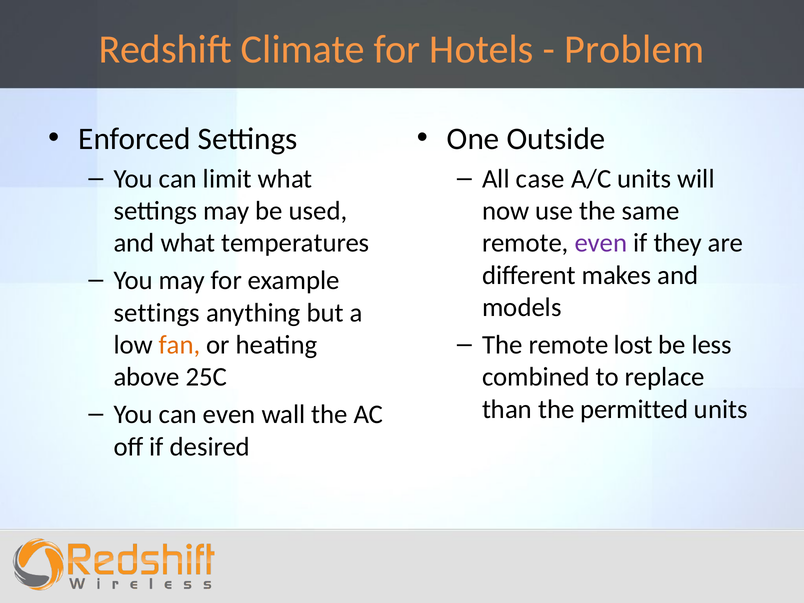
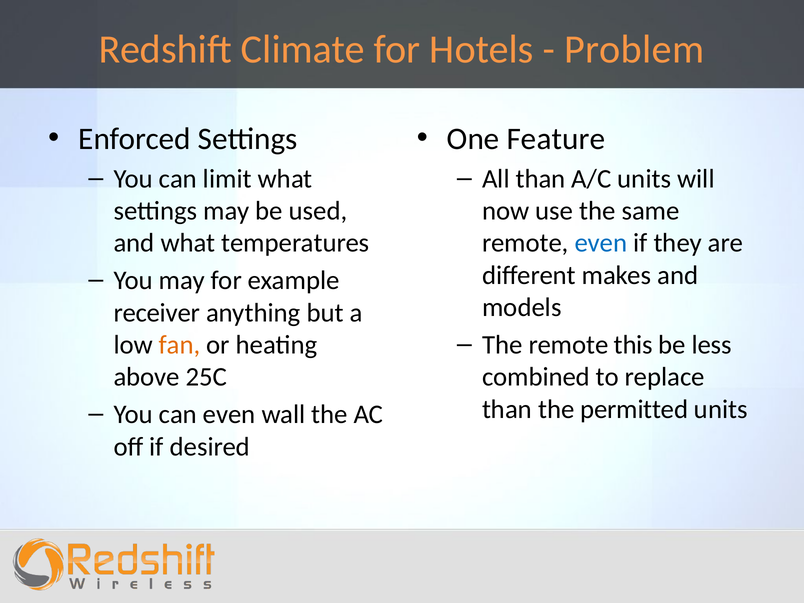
Outside: Outside -> Feature
All case: case -> than
even at (601, 243) colour: purple -> blue
settings at (157, 313): settings -> receiver
lost: lost -> this
